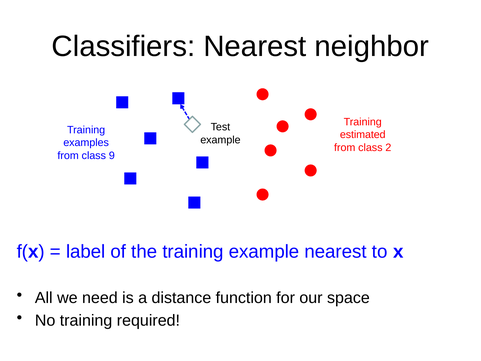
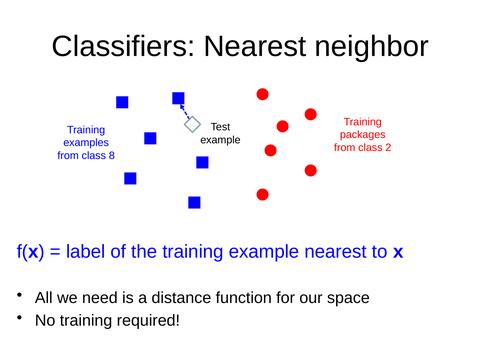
estimated: estimated -> packages
9: 9 -> 8
